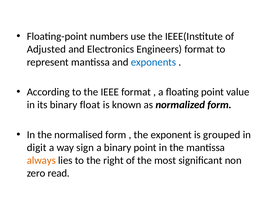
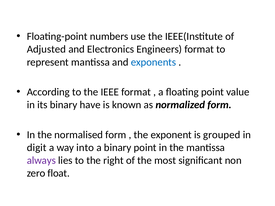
float: float -> have
sign: sign -> into
always colour: orange -> purple
read: read -> float
